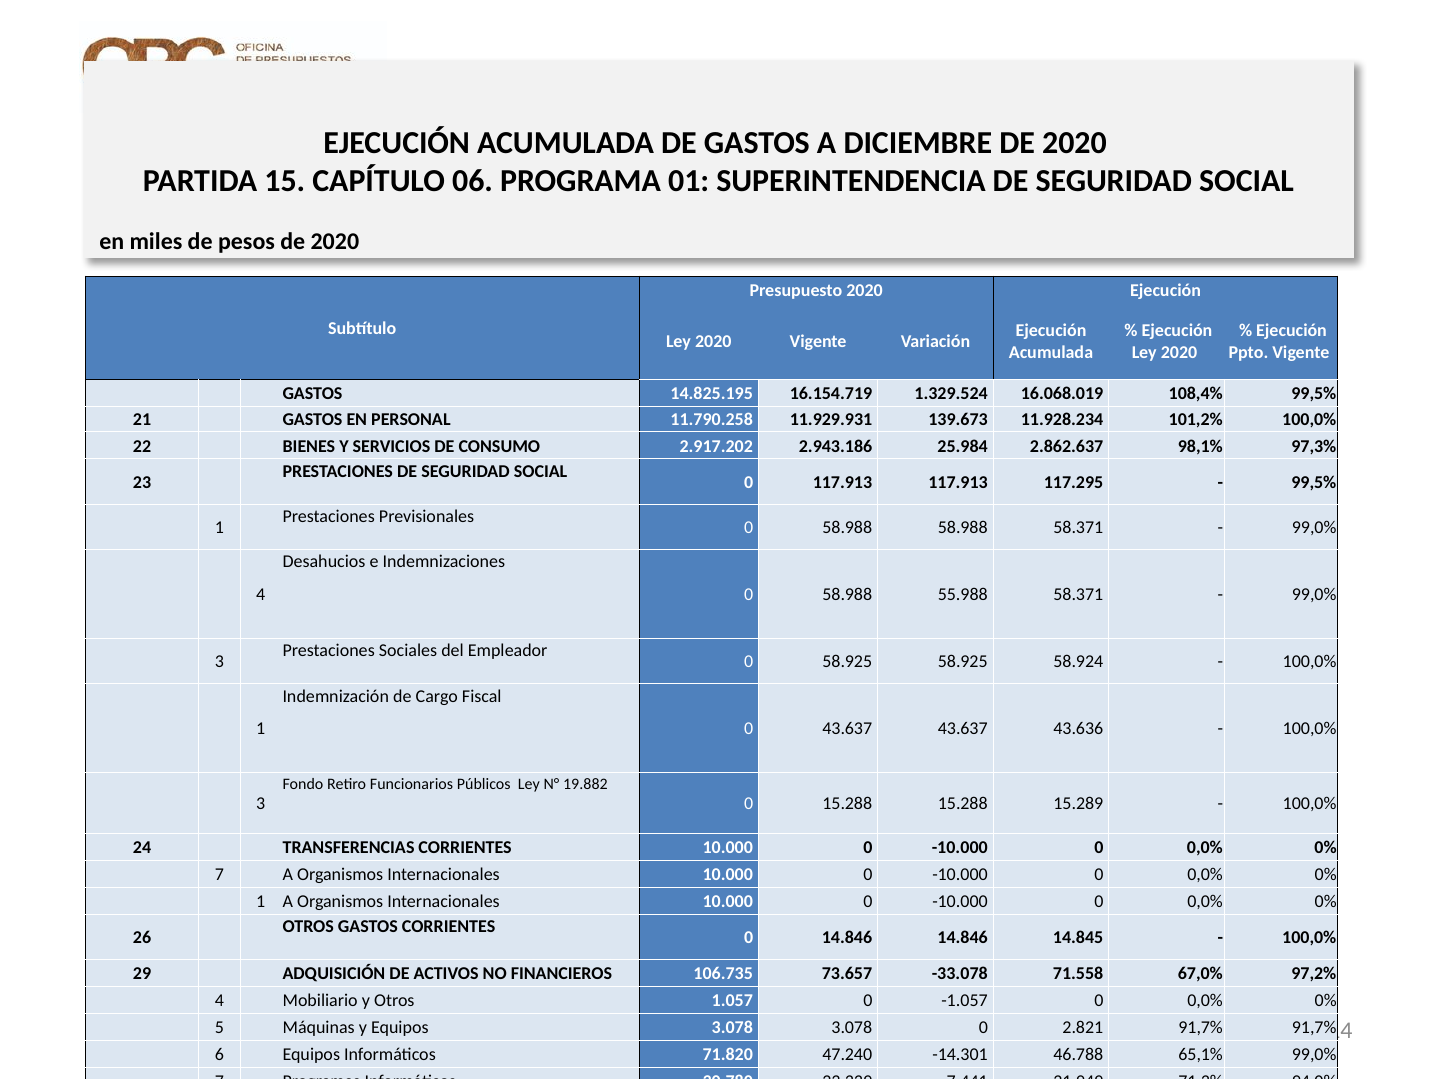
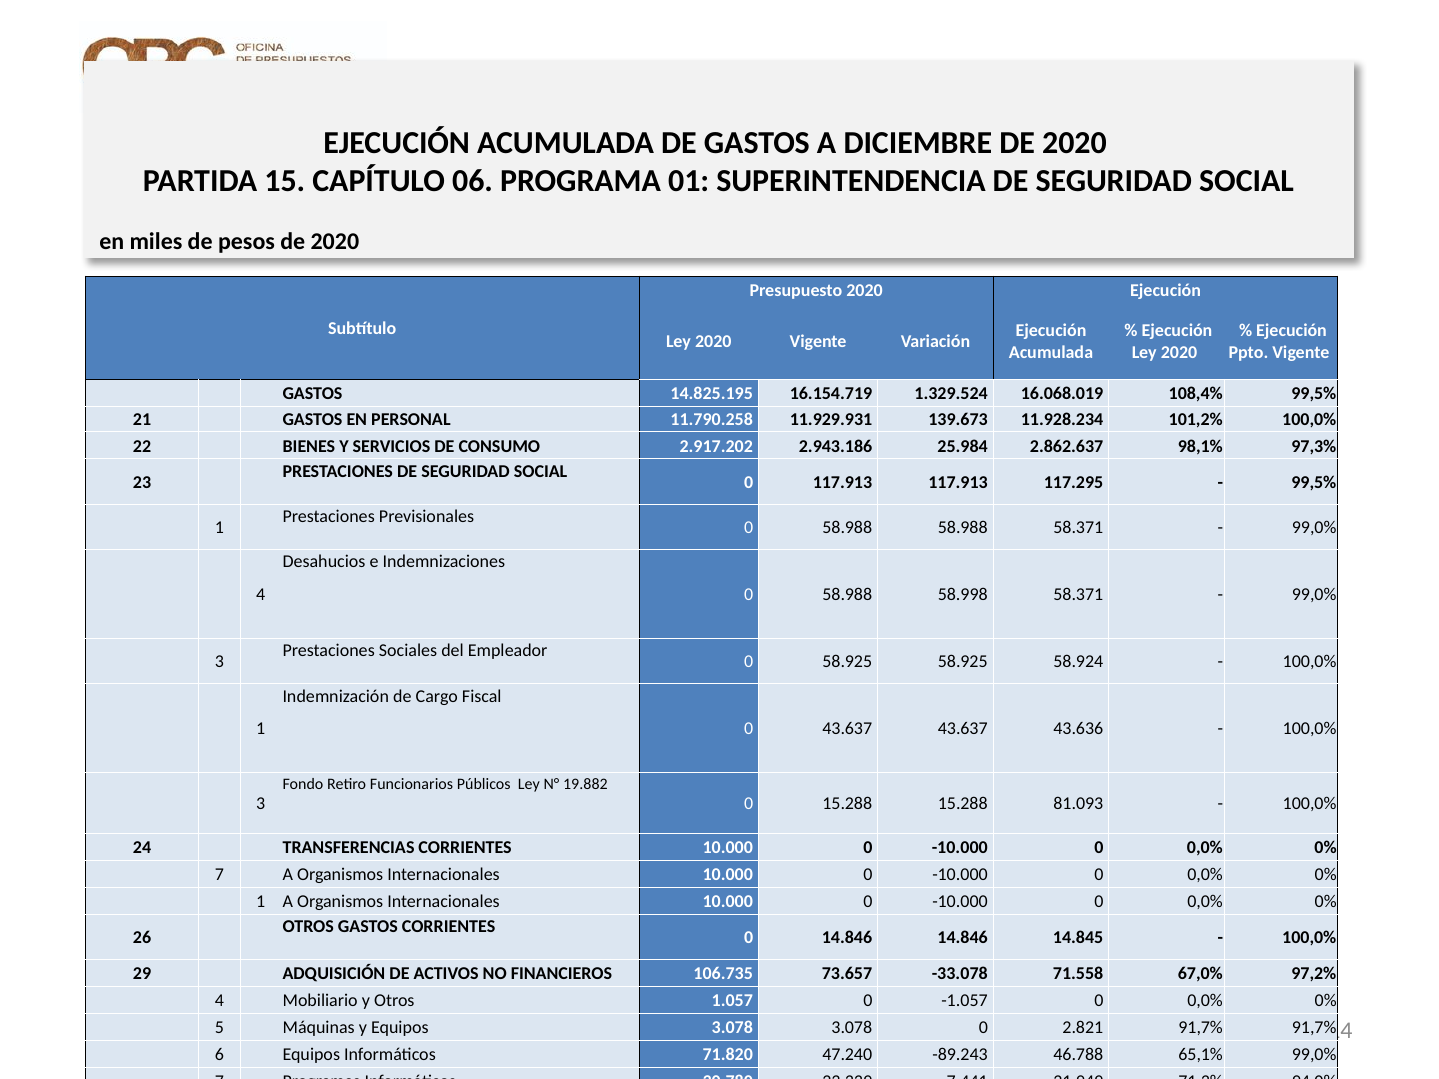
55.988: 55.988 -> 58.998
15.289: 15.289 -> 81.093
-14.301: -14.301 -> -89.243
